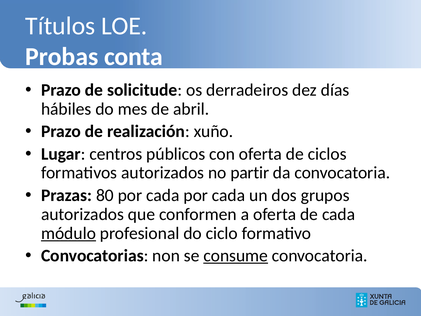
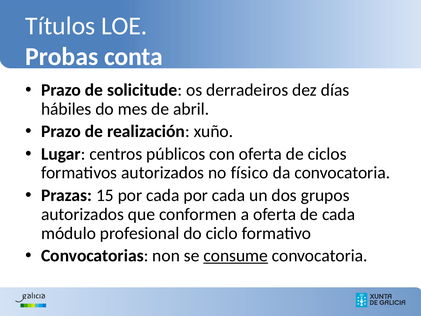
partir: partir -> físico
80: 80 -> 15
módulo underline: present -> none
